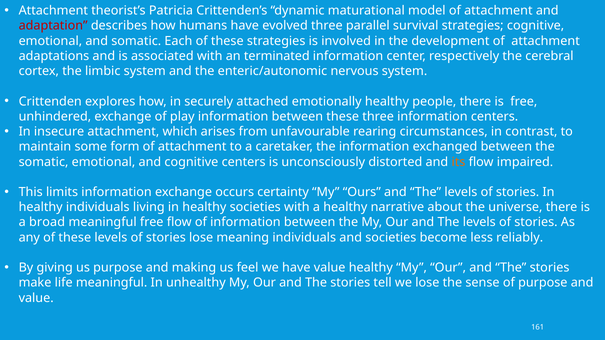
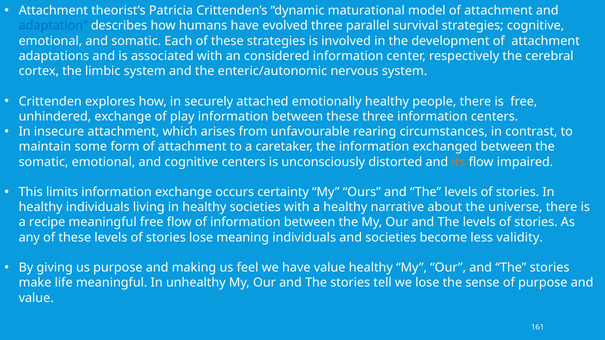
adaptation colour: red -> blue
terminated: terminated -> considered
broad: broad -> recipe
reliably: reliably -> validity
